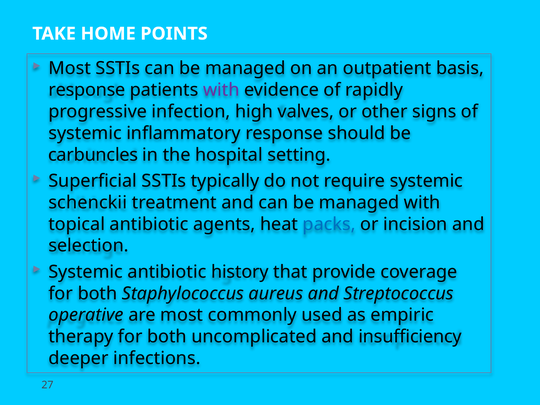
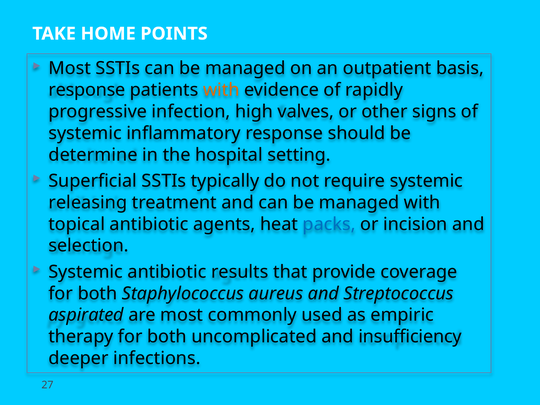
with at (221, 90) colour: purple -> orange
carbuncles: carbuncles -> determine
schenckii: schenckii -> releasing
history: history -> results
operative: operative -> aspirated
